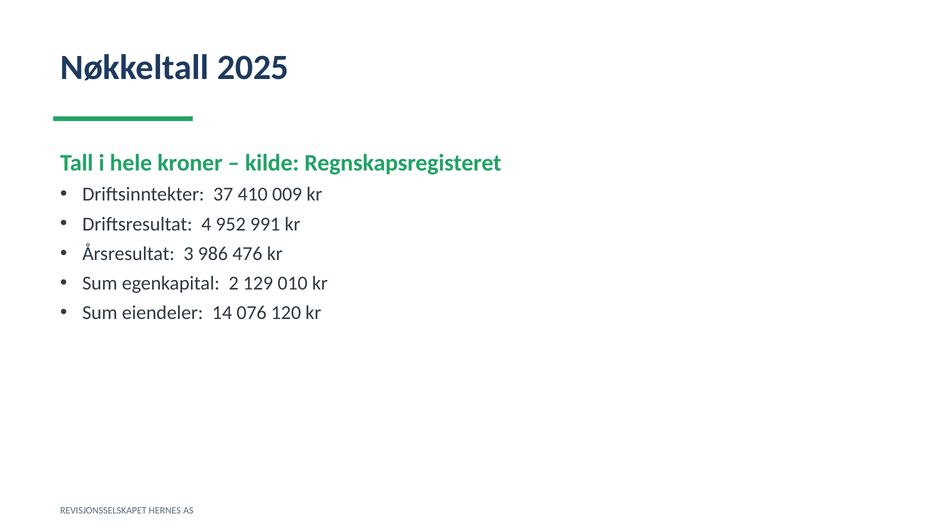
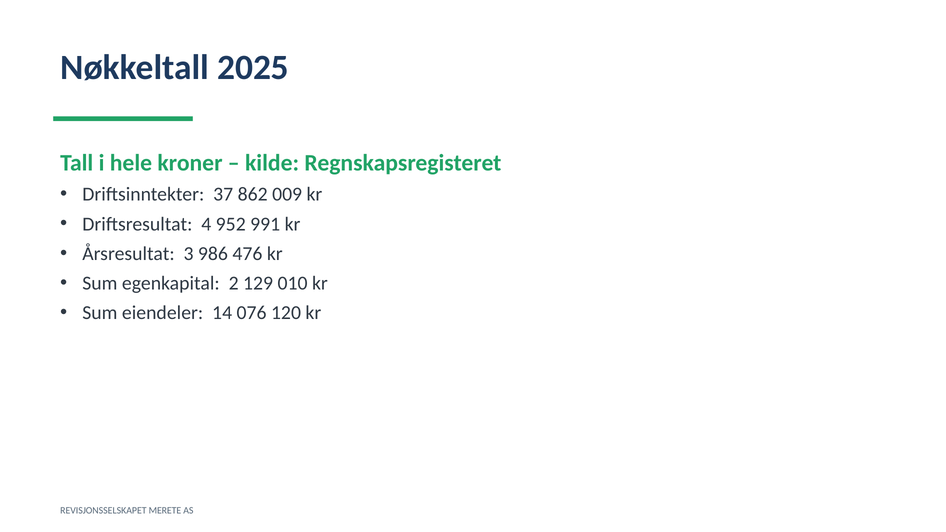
410: 410 -> 862
HERNES: HERNES -> MERETE
